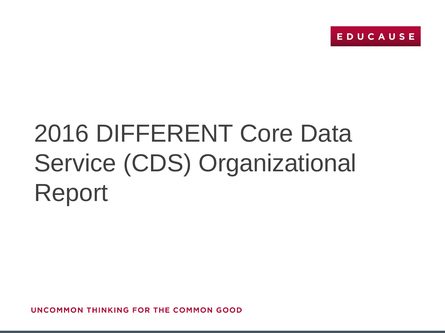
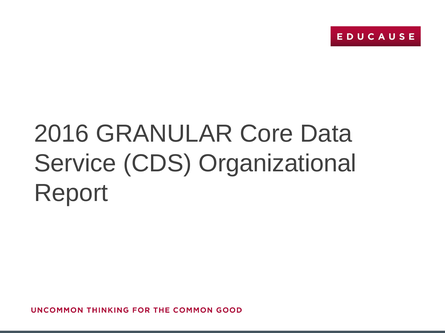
DIFFERENT: DIFFERENT -> GRANULAR
